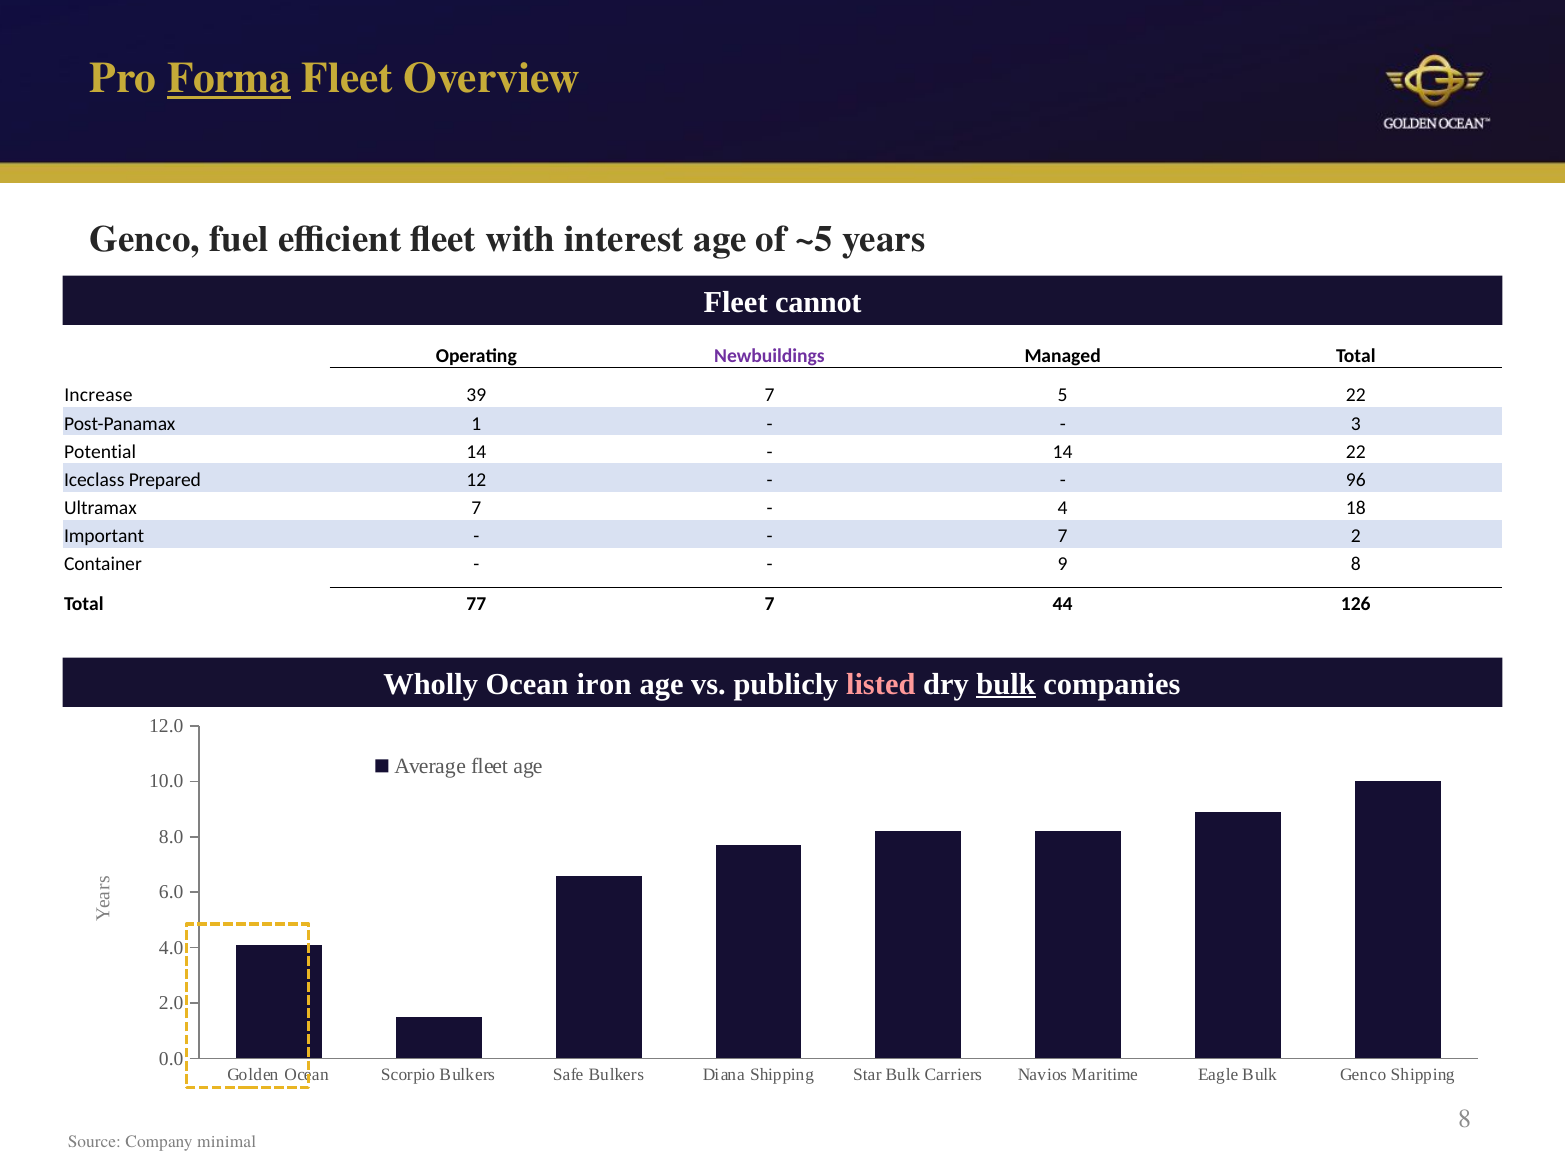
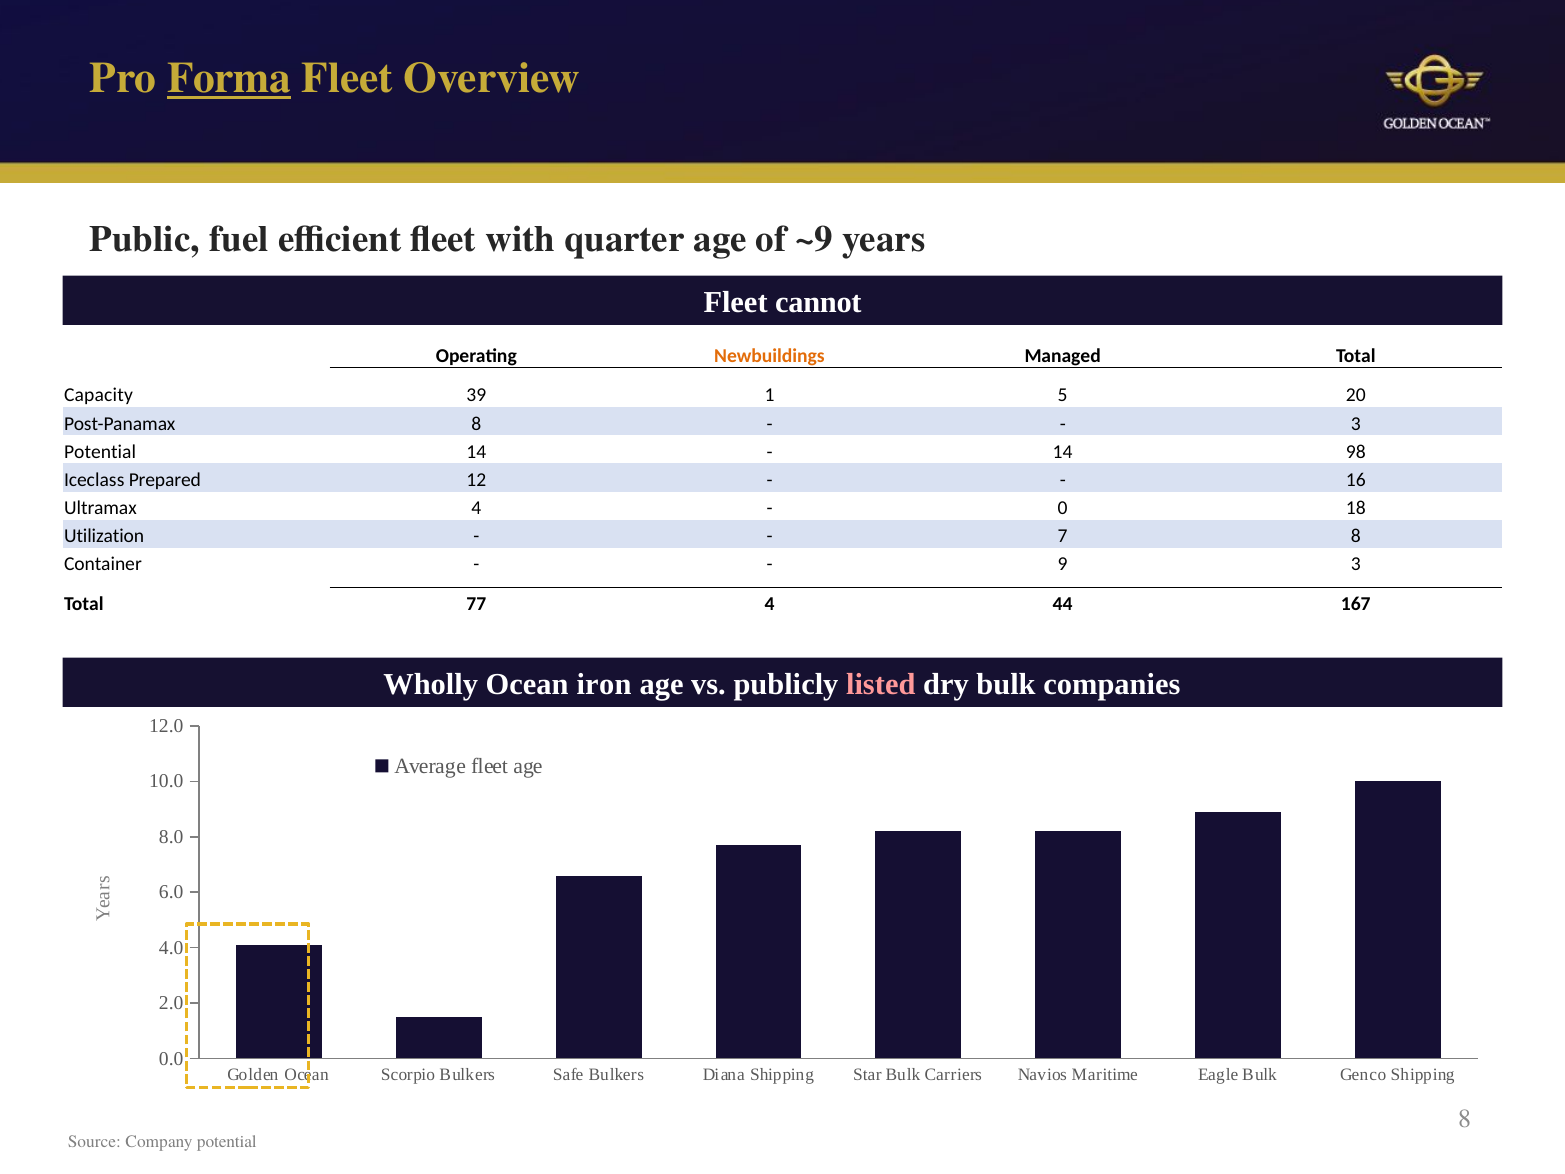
Genco at (145, 239): Genco -> Public
interest: interest -> quarter
~5: ~5 -> ~9
Newbuildings colour: purple -> orange
Increase: Increase -> Capacity
39 7: 7 -> 1
5 22: 22 -> 20
Post-Panamax 1: 1 -> 8
14 22: 22 -> 98
96: 96 -> 16
Ultramax 7: 7 -> 4
4: 4 -> 0
Important: Important -> Utilization
7 2: 2 -> 8
9 8: 8 -> 3
77 7: 7 -> 4
126: 126 -> 167
bulk at (1006, 684) underline: present -> none
Company minimal: minimal -> potential
